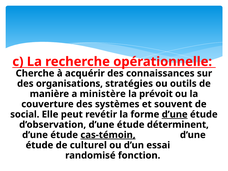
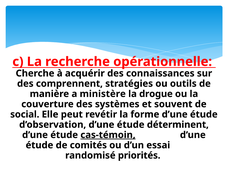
organisations: organisations -> comprennent
prévoit: prévoit -> drogue
d’une at (175, 114) underline: present -> none
culturel: culturel -> comités
fonction: fonction -> priorités
